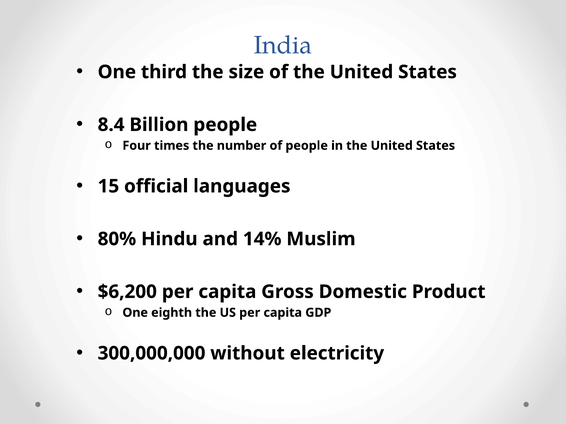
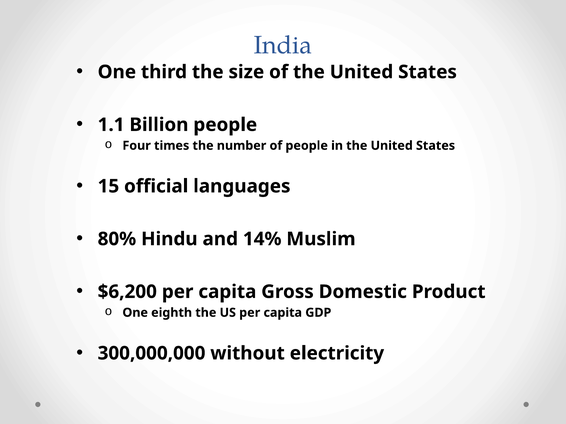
8.4: 8.4 -> 1.1
